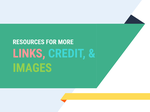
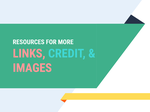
IMAGES colour: light green -> pink
